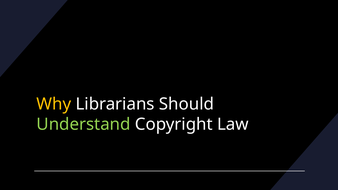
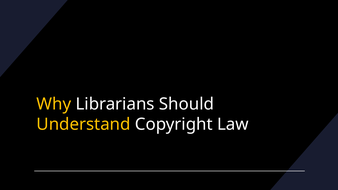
Understand colour: light green -> yellow
